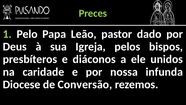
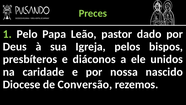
infunda: infunda -> nascido
